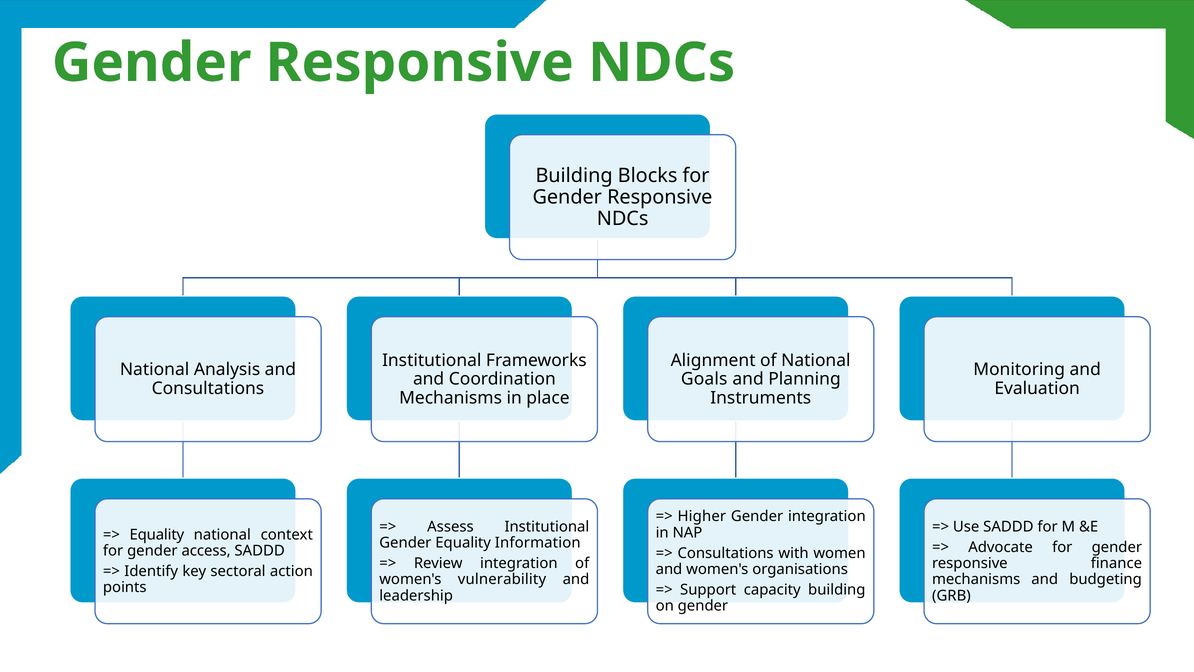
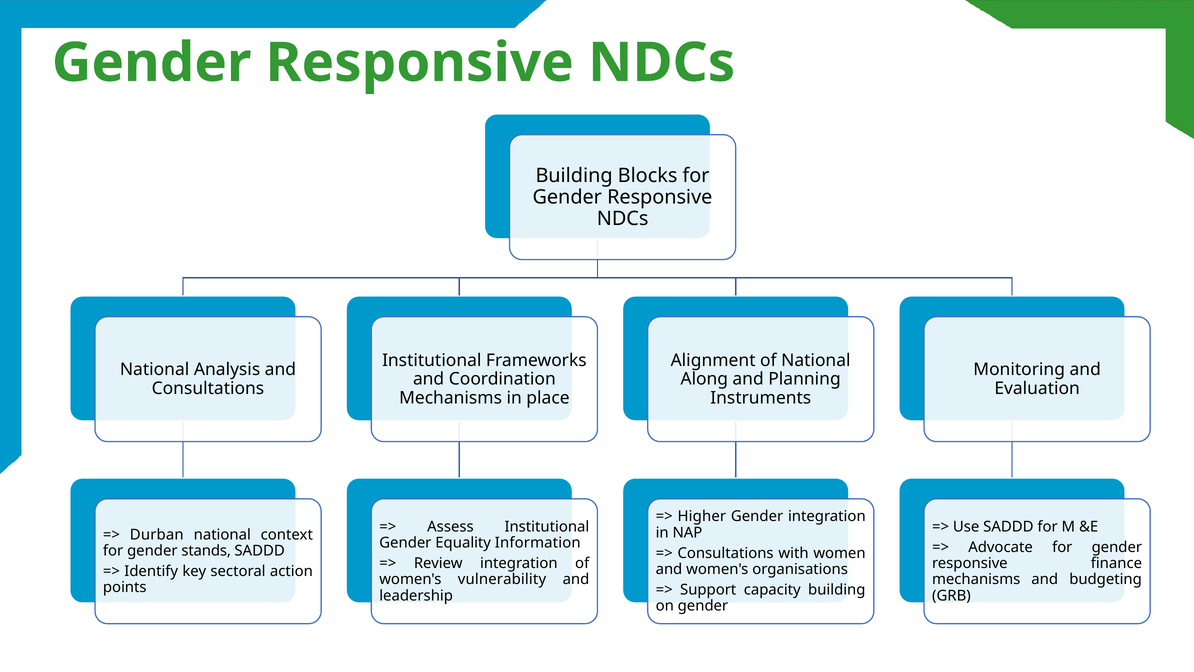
Goals: Goals -> Along
Equality at (157, 535): Equality -> Durban
access: access -> stands
